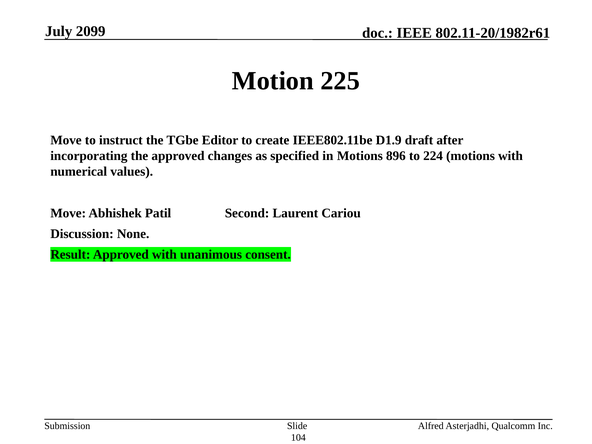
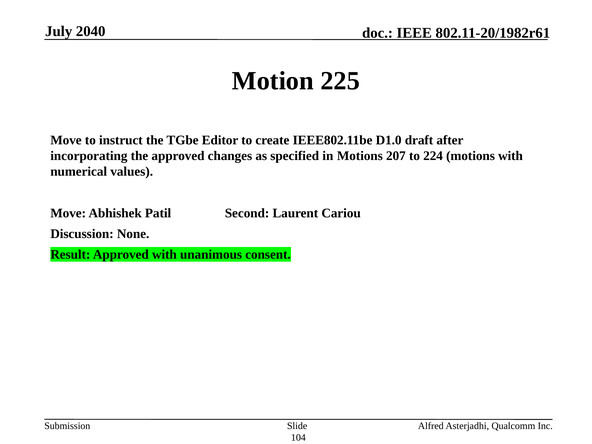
2099: 2099 -> 2040
D1.9: D1.9 -> D1.0
896: 896 -> 207
